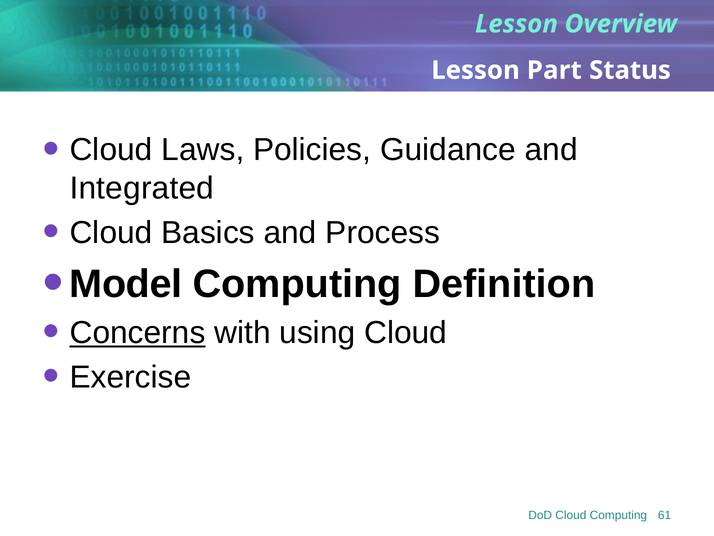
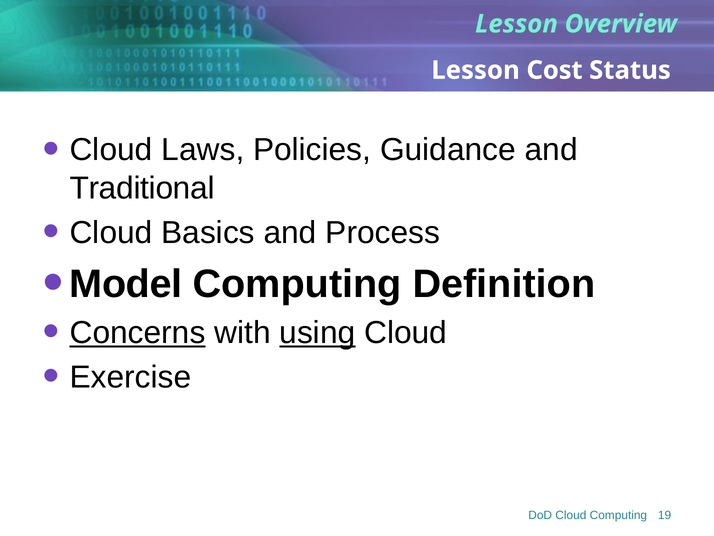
Part: Part -> Cost
Integrated: Integrated -> Traditional
using underline: none -> present
61: 61 -> 19
